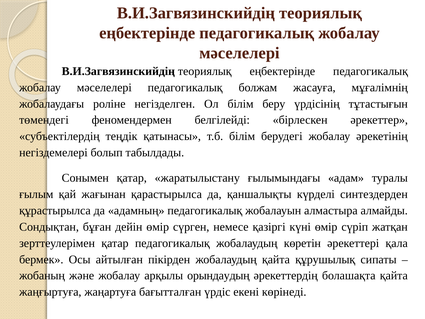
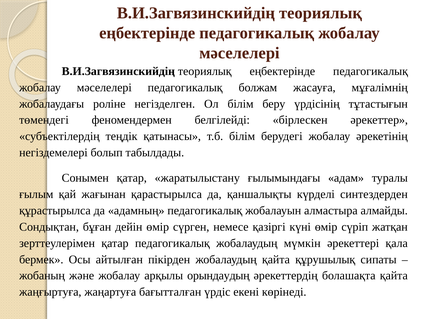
көретін: көретін -> мүмкін
